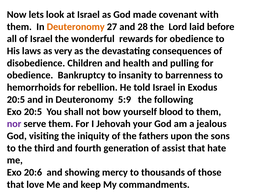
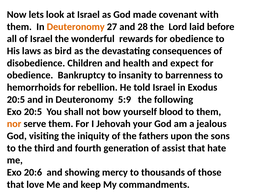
very: very -> bird
pulling: pulling -> expect
nor colour: purple -> orange
